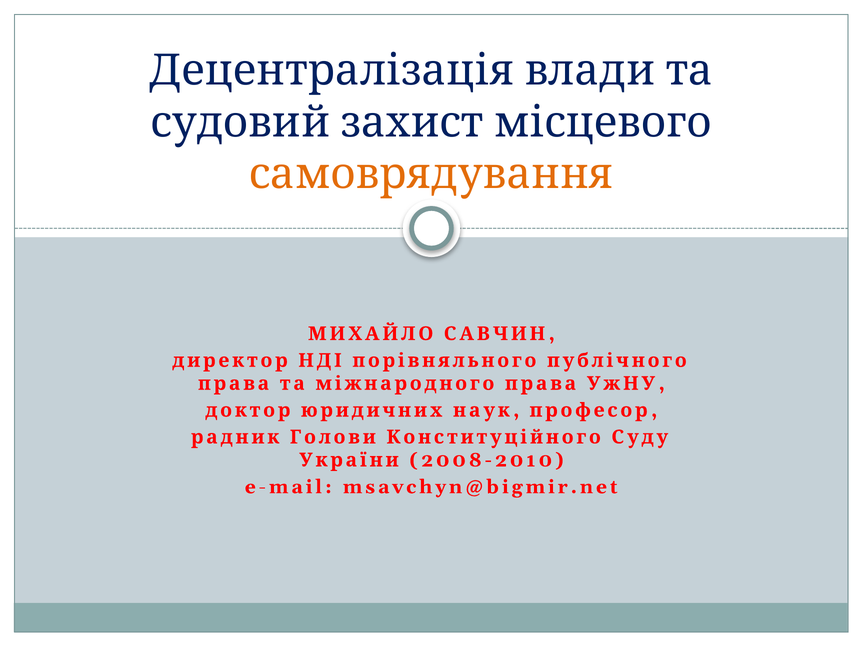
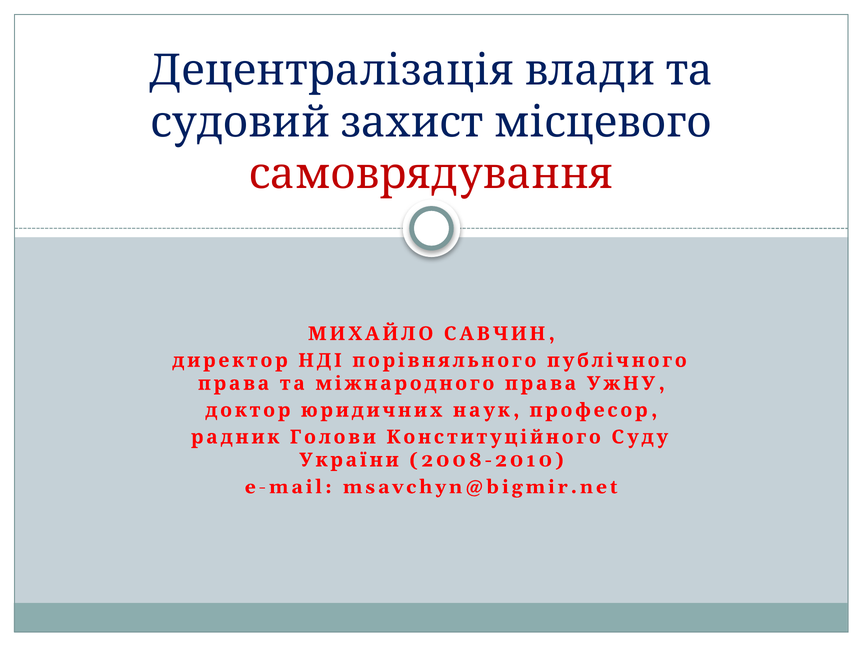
самоврядування colour: orange -> red
